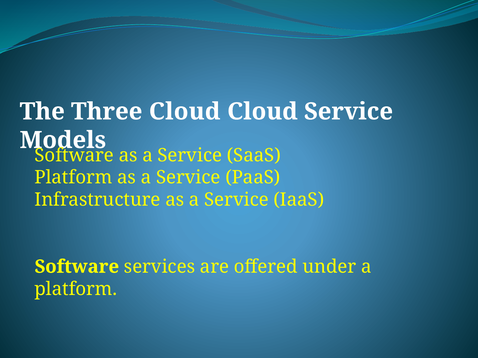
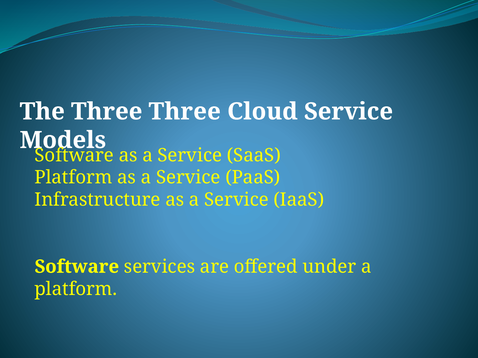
Three Cloud: Cloud -> Three
